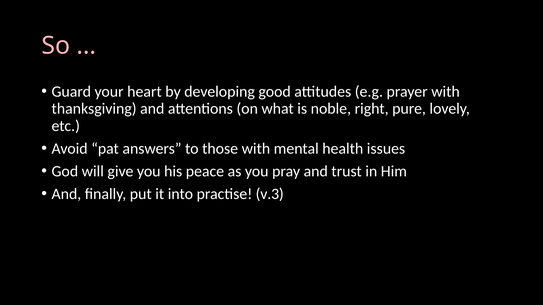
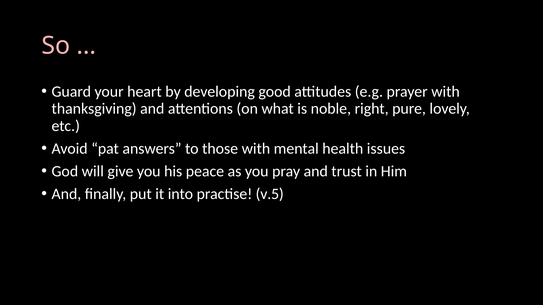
v.3: v.3 -> v.5
